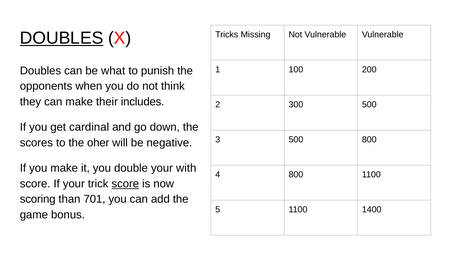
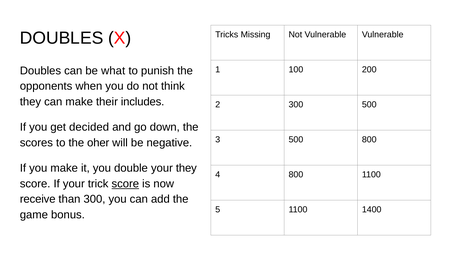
DOUBLES at (62, 38) underline: present -> none
cardinal: cardinal -> decided
your with: with -> they
scoring: scoring -> receive
than 701: 701 -> 300
